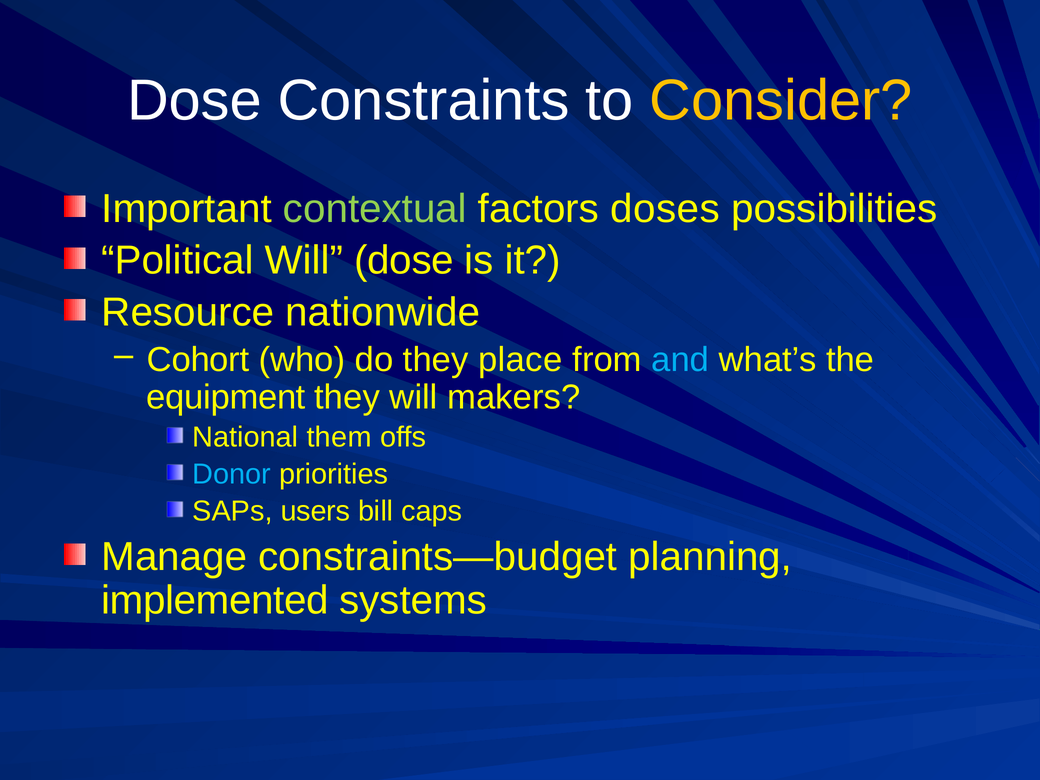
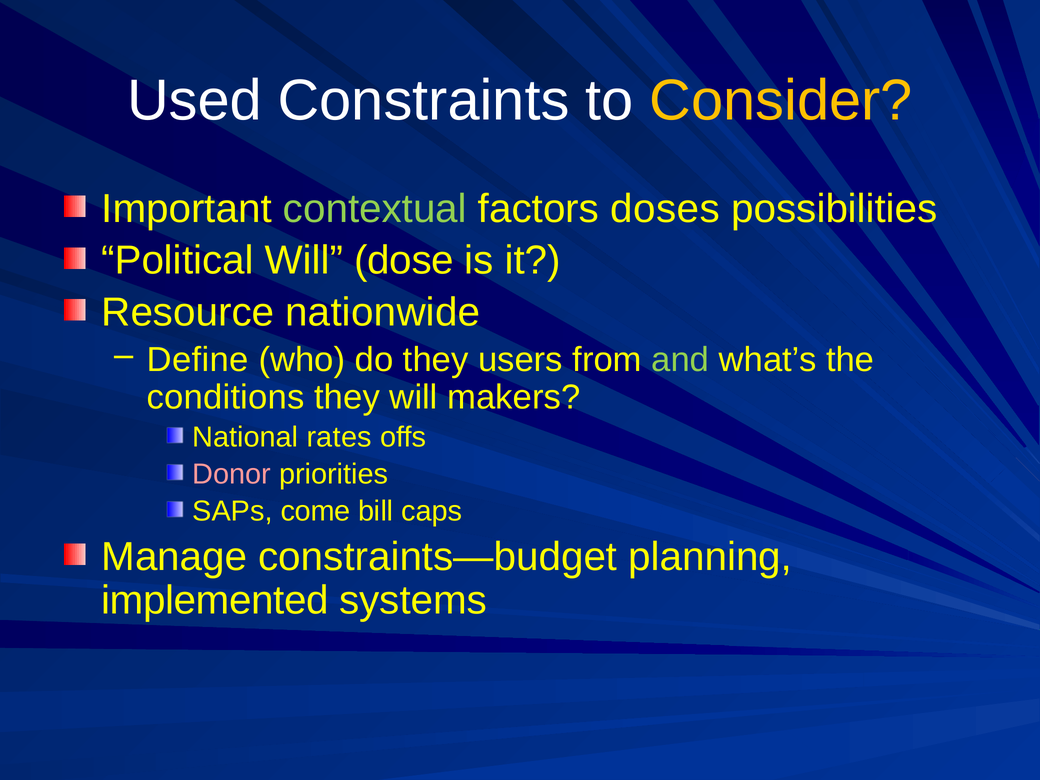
Dose at (194, 101): Dose -> Used
Cohort: Cohort -> Define
place: place -> users
and colour: light blue -> light green
equipment: equipment -> conditions
them: them -> rates
Donor colour: light blue -> pink
users: users -> come
